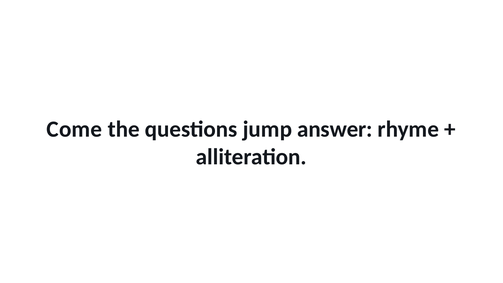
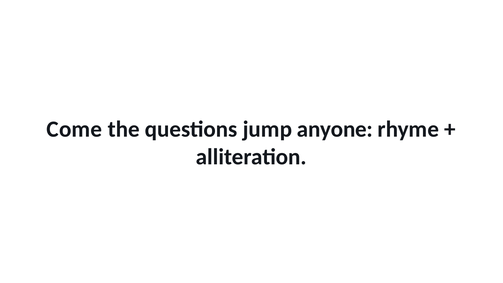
answer: answer -> anyone
